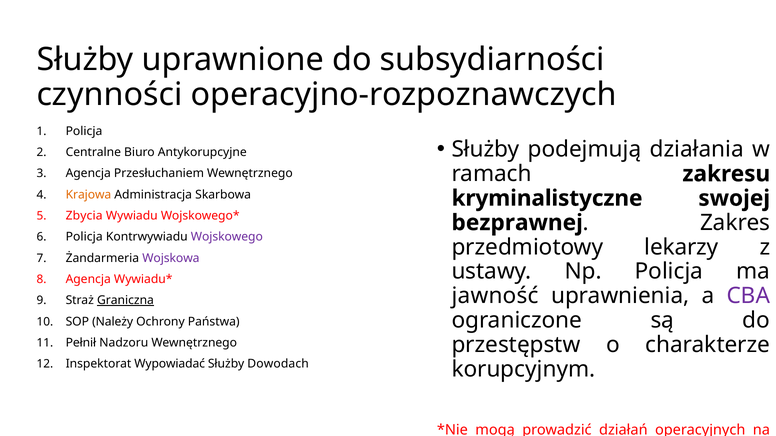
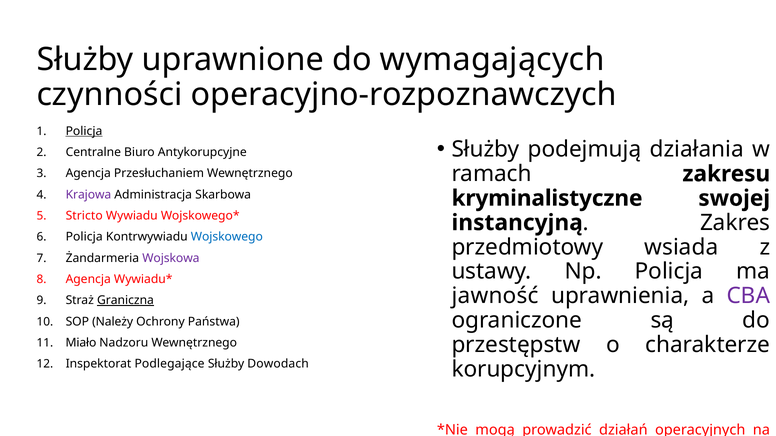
subsydiarności: subsydiarności -> wymagających
Policja at (84, 131) underline: none -> present
Krajowa colour: orange -> purple
Zbycia: Zbycia -> Stricto
bezprawnej: bezprawnej -> instancyjną
Wojskowego colour: purple -> blue
lekarzy: lekarzy -> wsiada
Pełnił: Pełnił -> Miało
Wypowiadać: Wypowiadać -> Podlegające
